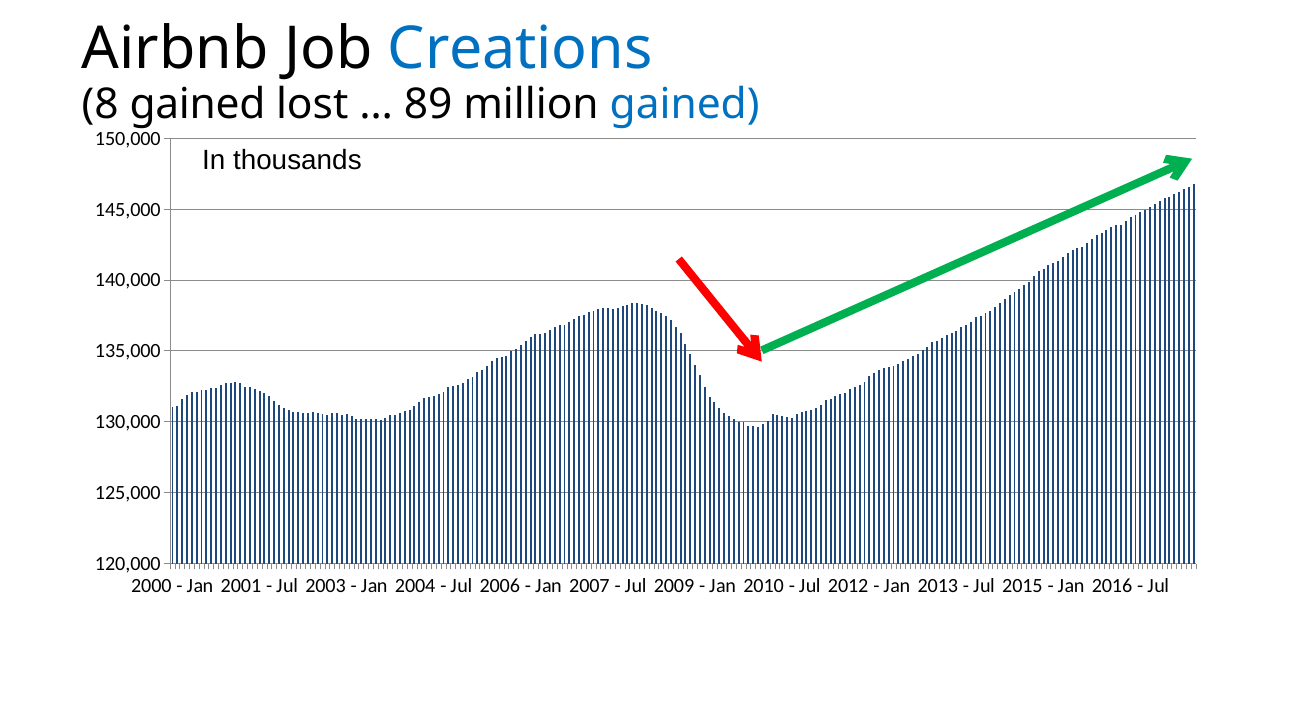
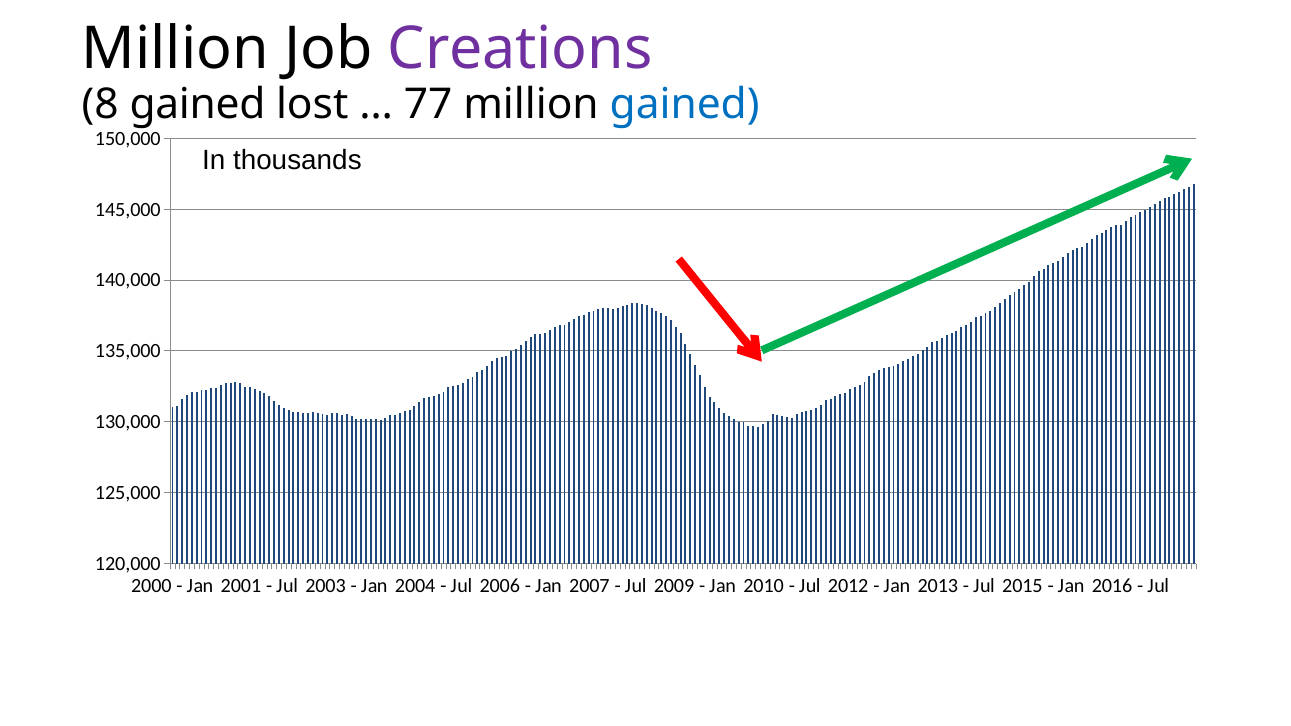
Airbnb at (175, 49): Airbnb -> Million
Creations colour: blue -> purple
89: 89 -> 77
